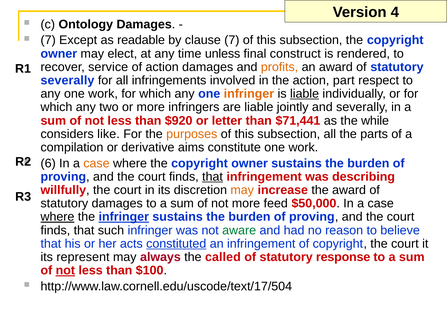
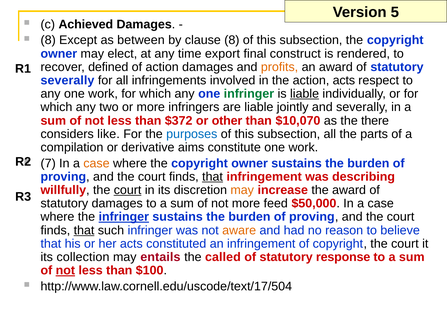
4: 4 -> 5
Ontology: Ontology -> Achieved
7 at (48, 40): 7 -> 8
readable: readable -> between
clause 7: 7 -> 8
unless: unless -> export
service: service -> defined
action part: part -> acts
infringer at (249, 94) colour: orange -> green
$920: $920 -> $372
letter: letter -> other
$71,441: $71,441 -> $10,070
while: while -> there
purposes colour: orange -> blue
6: 6 -> 7
court at (128, 190) underline: none -> present
where at (57, 217) underline: present -> none
that at (84, 230) underline: none -> present
aware colour: green -> orange
constituted underline: present -> none
represent: represent -> collection
always: always -> entails
